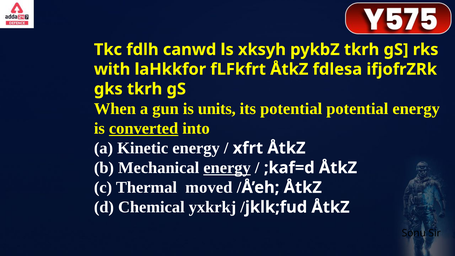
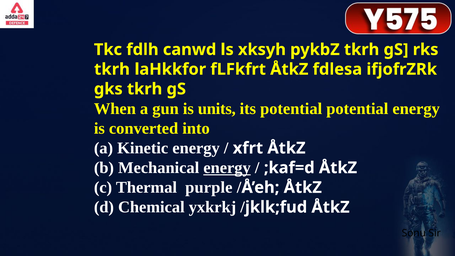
with at (112, 69): with -> tkrh
converted underline: present -> none
moved: moved -> purple
